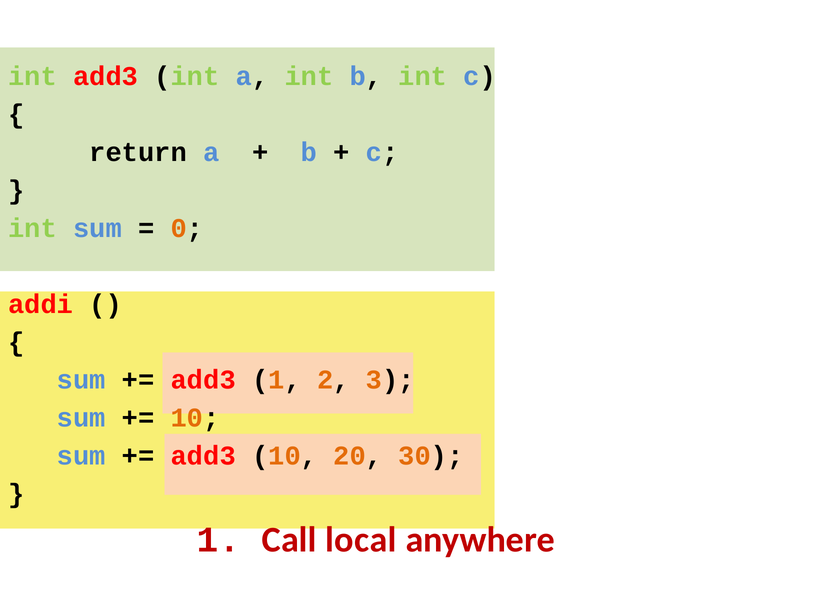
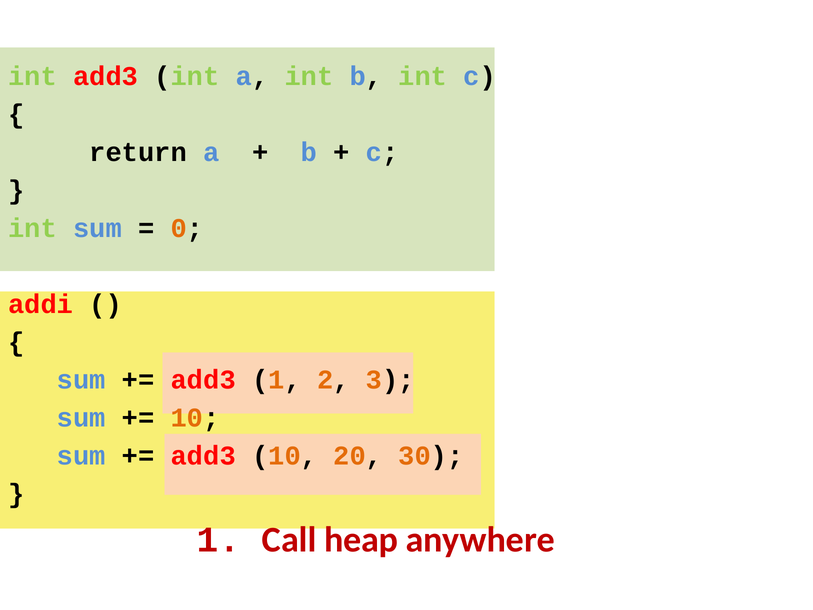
local: local -> heap
